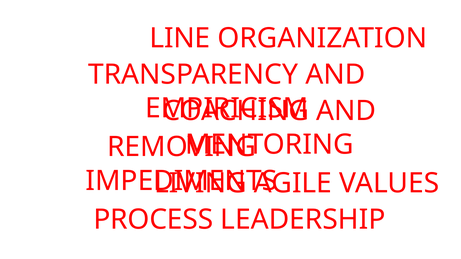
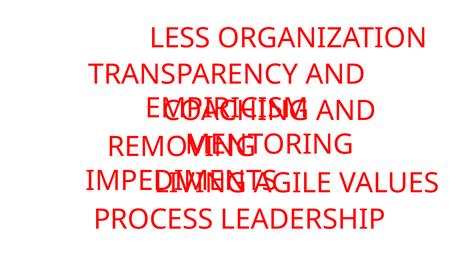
LINE: LINE -> LESS
